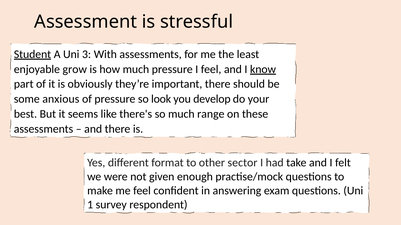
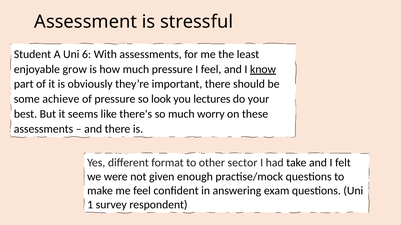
Student underline: present -> none
3: 3 -> 6
anxious: anxious -> achieve
develop: develop -> lectures
range: range -> worry
